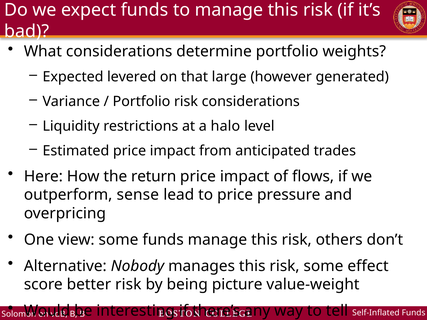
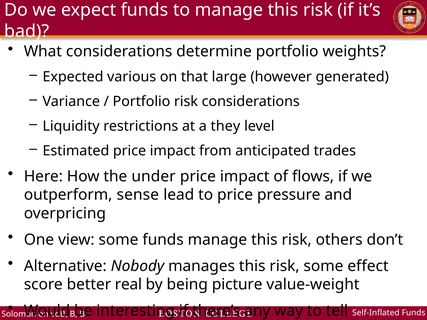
levered: levered -> various
halo: halo -> they
return: return -> under
better risk: risk -> real
